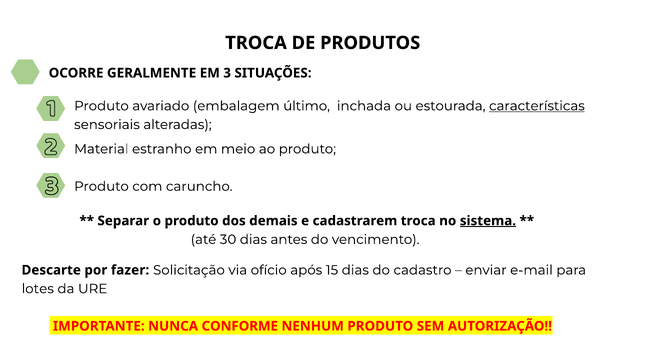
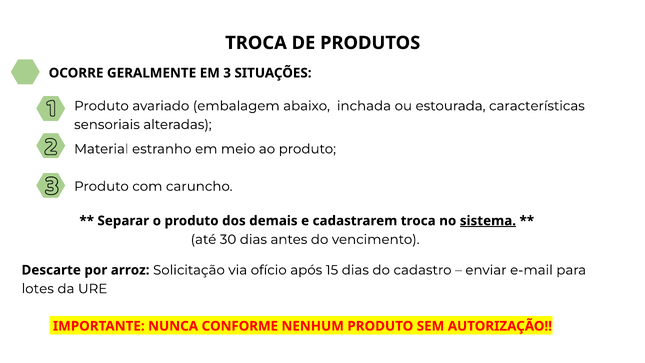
último: último -> abaixo
características underline: present -> none
fazer: fazer -> arroz
